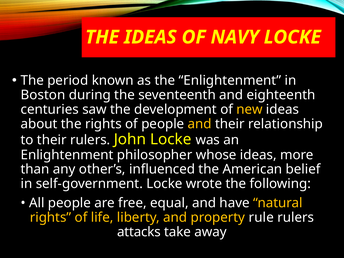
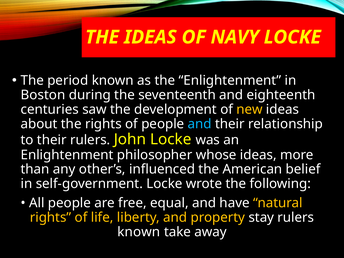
and at (200, 124) colour: yellow -> light blue
rule: rule -> stay
attacks at (139, 232): attacks -> known
